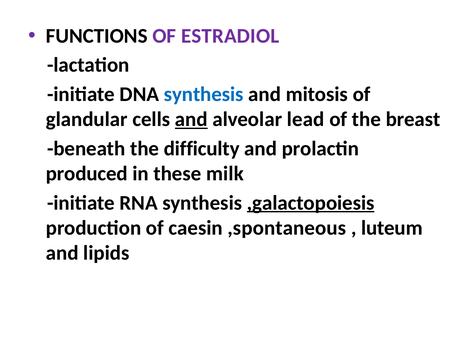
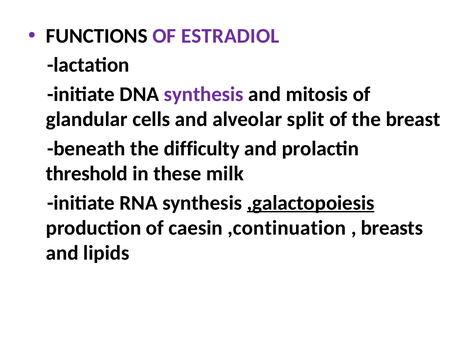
synthesis at (204, 94) colour: blue -> purple
and at (191, 120) underline: present -> none
lead: lead -> split
produced: produced -> threshold
,spontaneous: ,spontaneous -> ,continuation
luteum: luteum -> breasts
